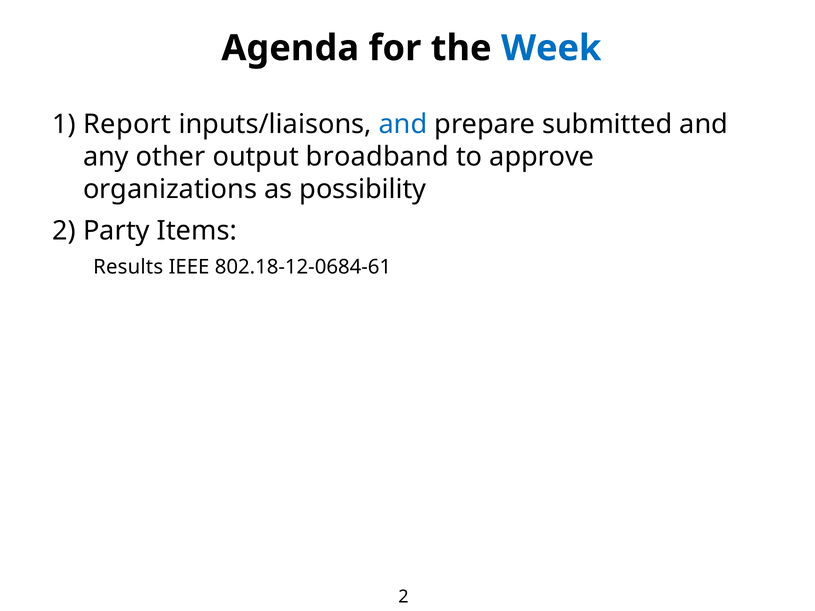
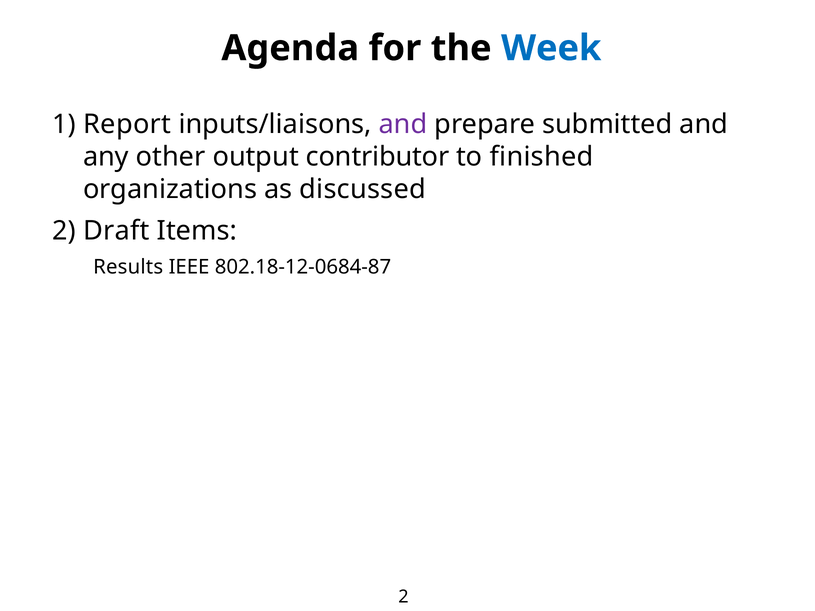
and at (403, 124) colour: blue -> purple
broadband: broadband -> contributor
approve: approve -> finished
possibility: possibility -> discussed
Party: Party -> Draft
802.18-12-0684-61: 802.18-12-0684-61 -> 802.18-12-0684-87
